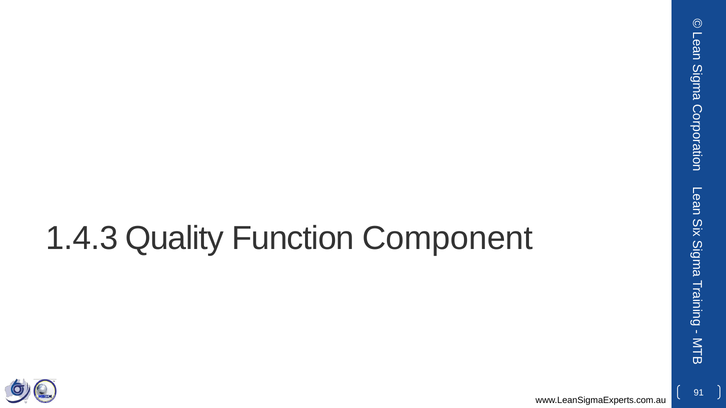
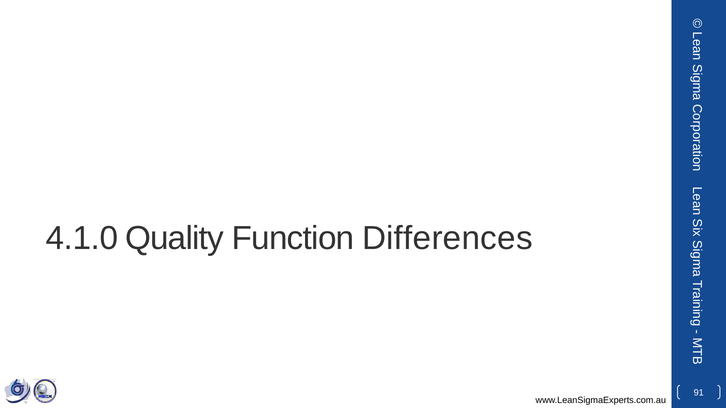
1.4.3: 1.4.3 -> 4.1.0
Component: Component -> Differences
